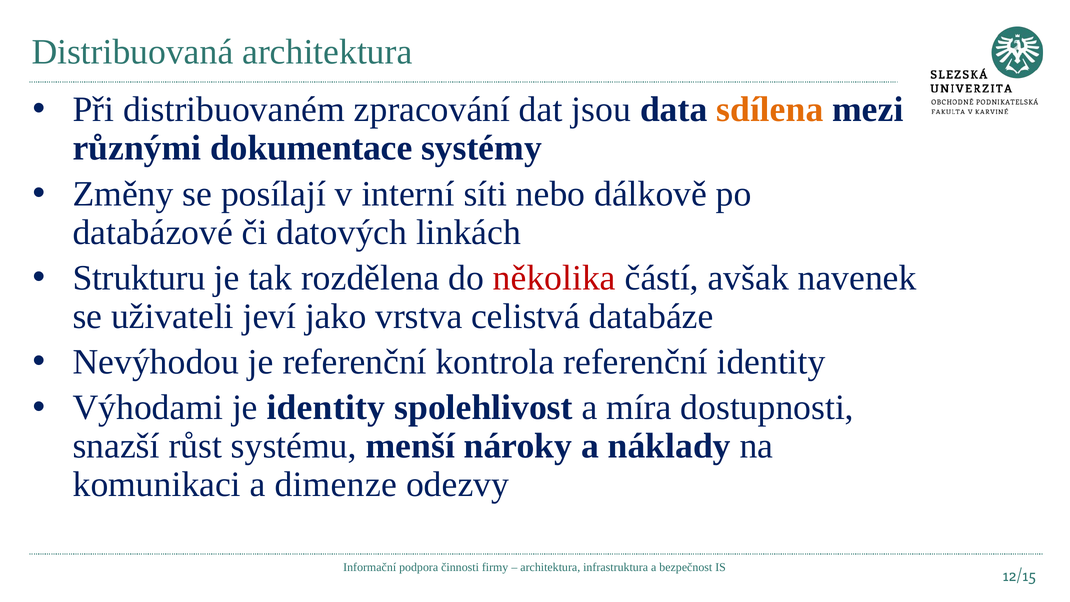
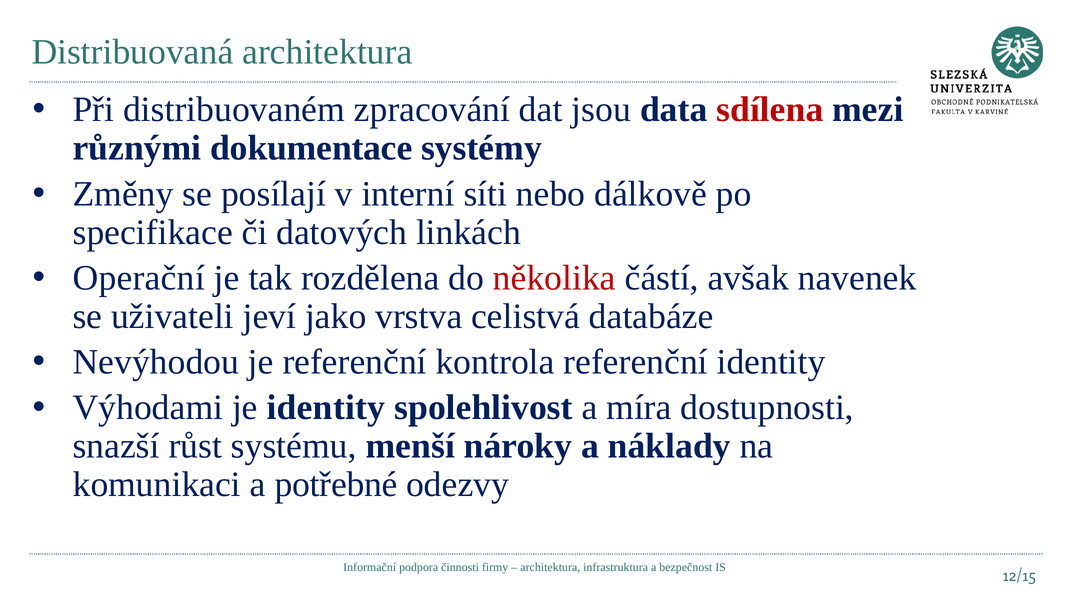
sdílena colour: orange -> red
databázové: databázové -> specifikace
Strukturu: Strukturu -> Operační
dimenze: dimenze -> potřebné
